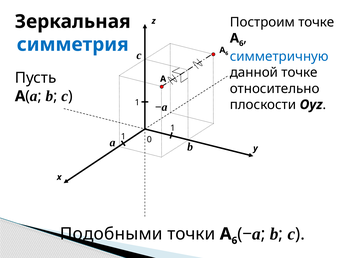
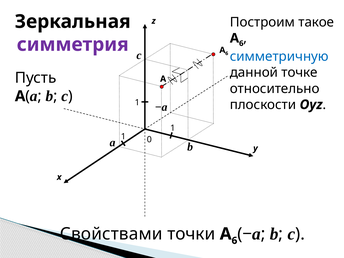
Построим точке: точке -> такое
симметрия colour: blue -> purple
Подобными: Подобными -> Свойствами
